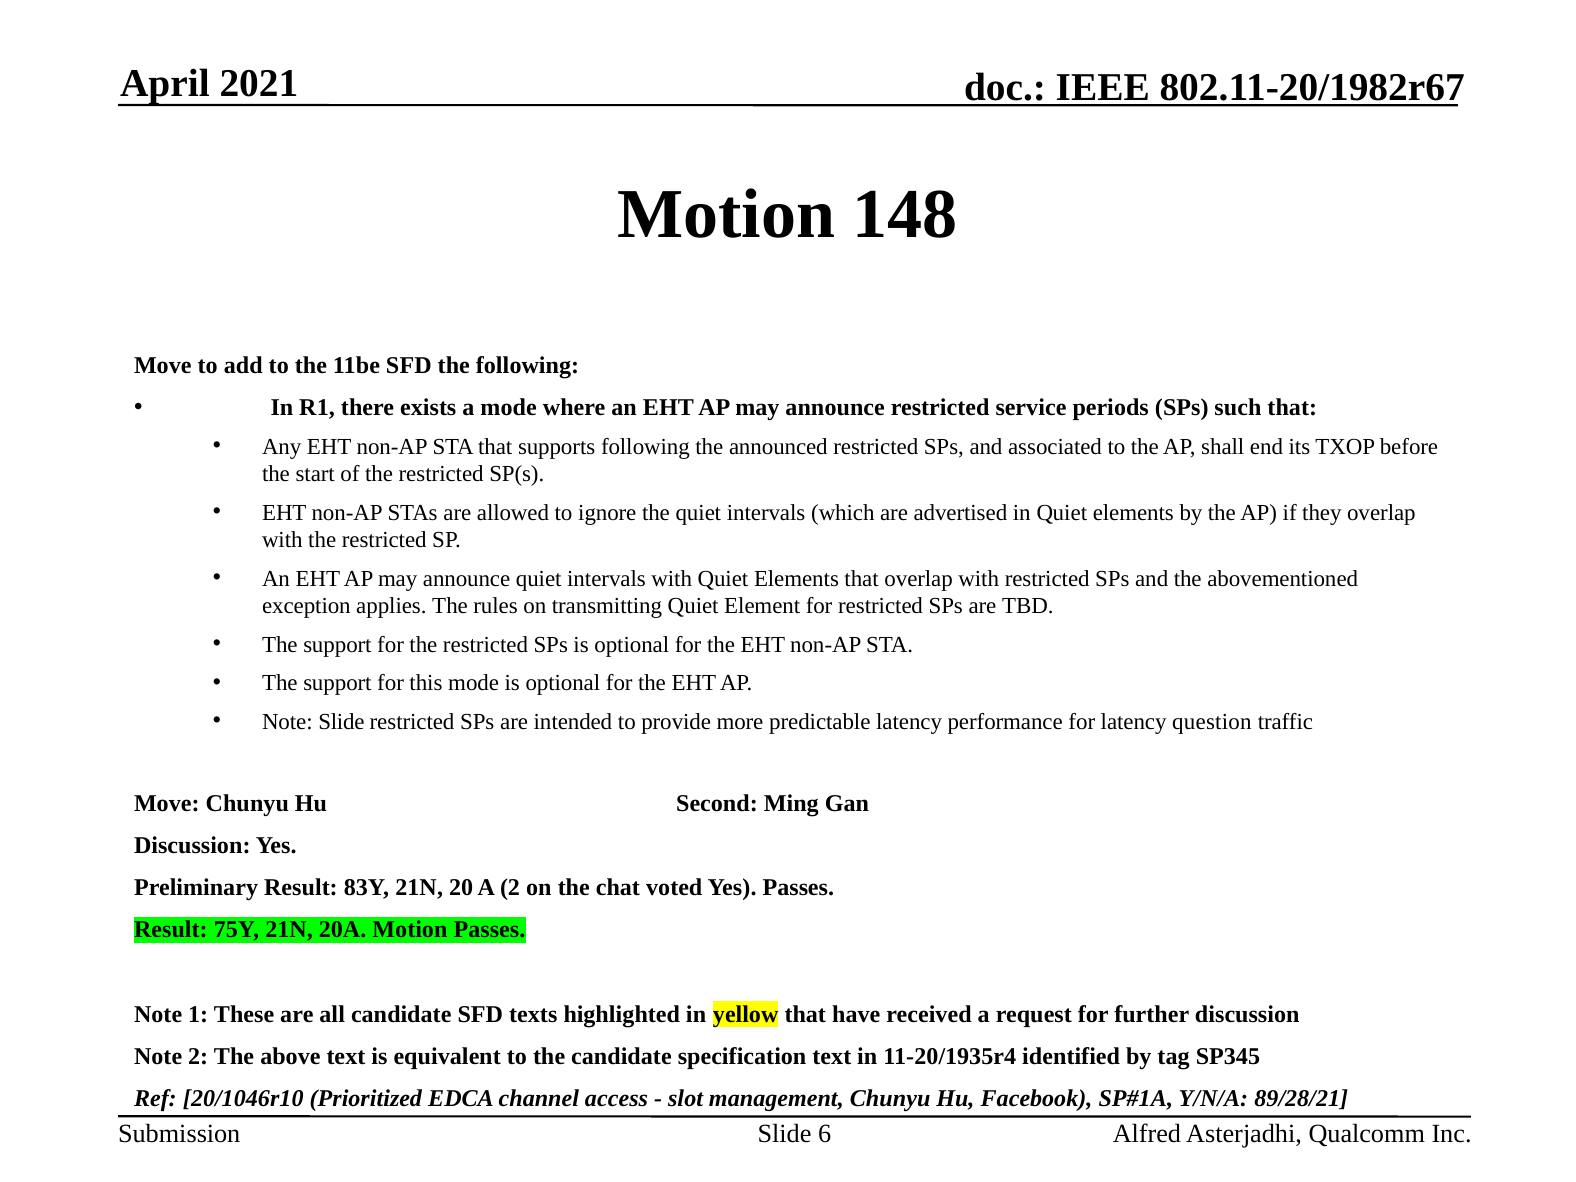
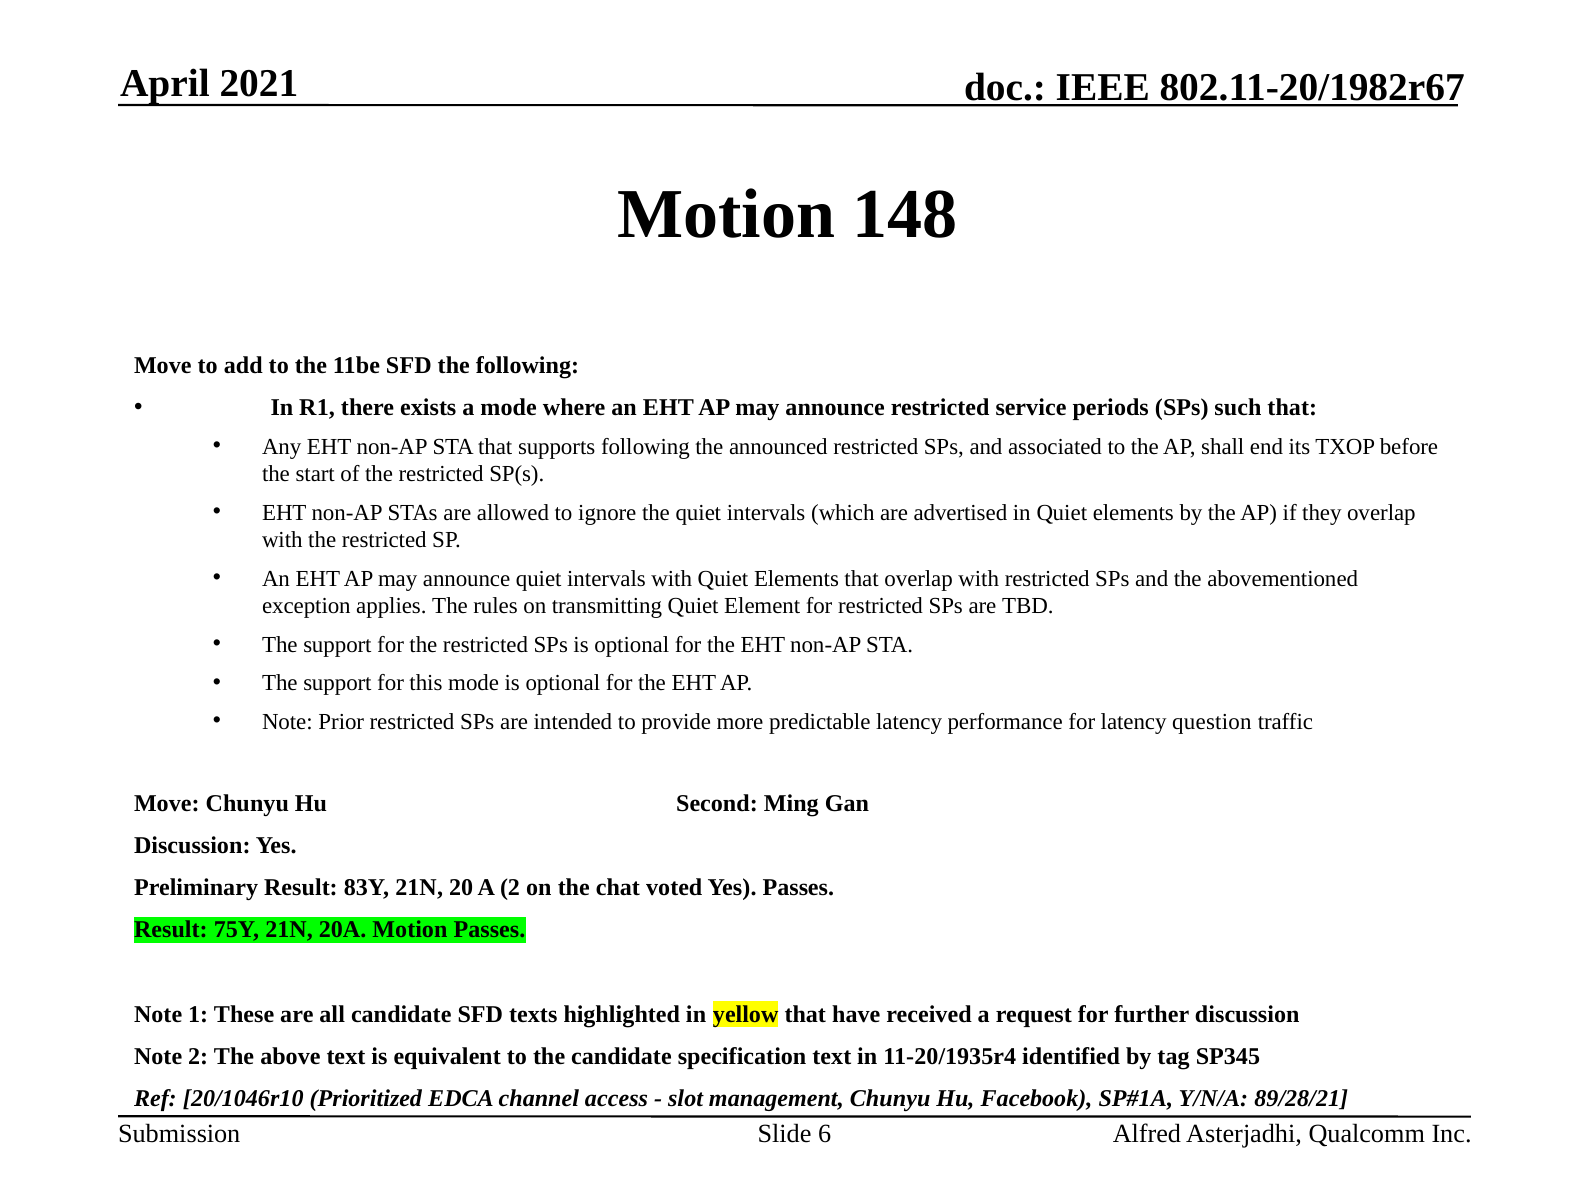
Note Slide: Slide -> Prior
